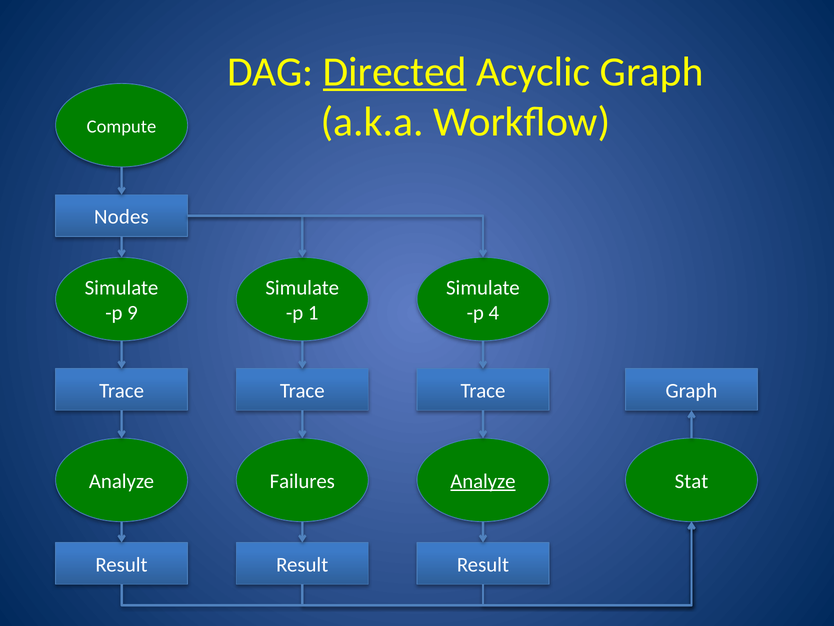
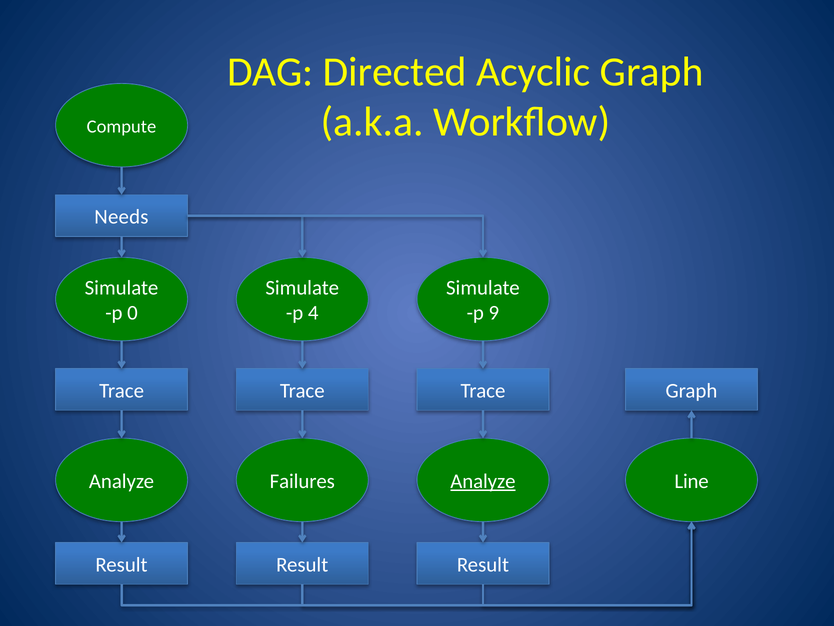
Directed underline: present -> none
Nodes: Nodes -> Needs
9: 9 -> 0
1: 1 -> 4
4: 4 -> 9
Stat: Stat -> Line
